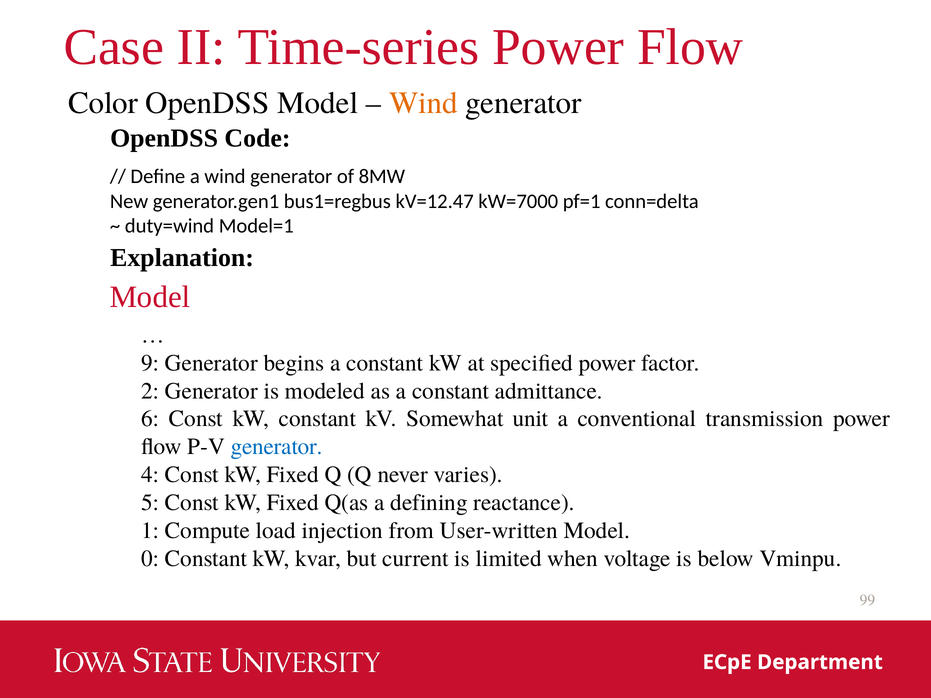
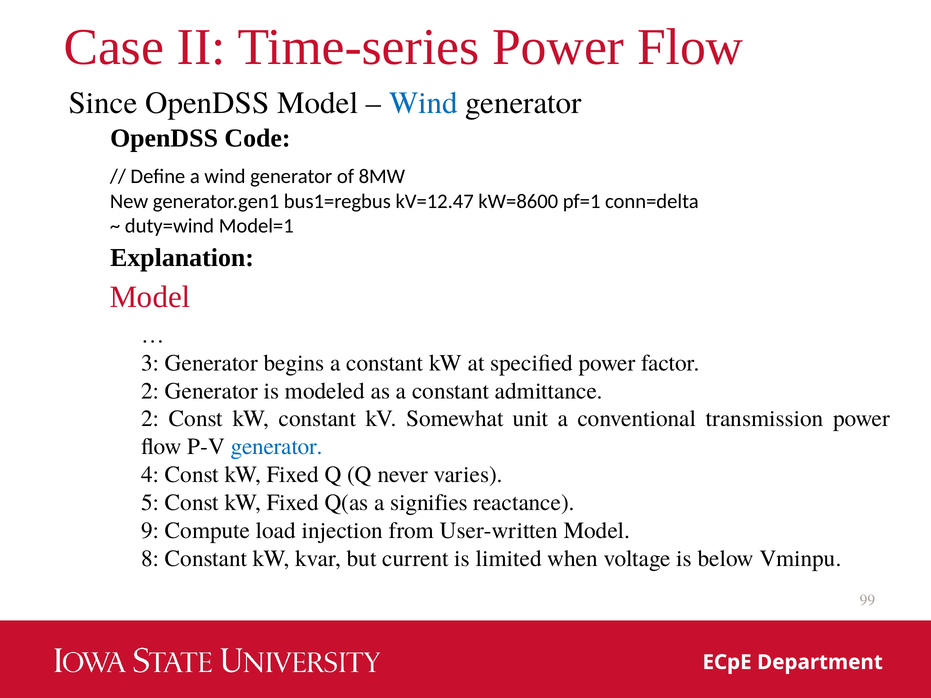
Color: Color -> Since
Wind at (423, 103) colour: orange -> blue
kW=7000: kW=7000 -> kW=8600
9: 9 -> 3
6 at (150, 419): 6 -> 2
defining: defining -> signifies
1: 1 -> 9
0: 0 -> 8
